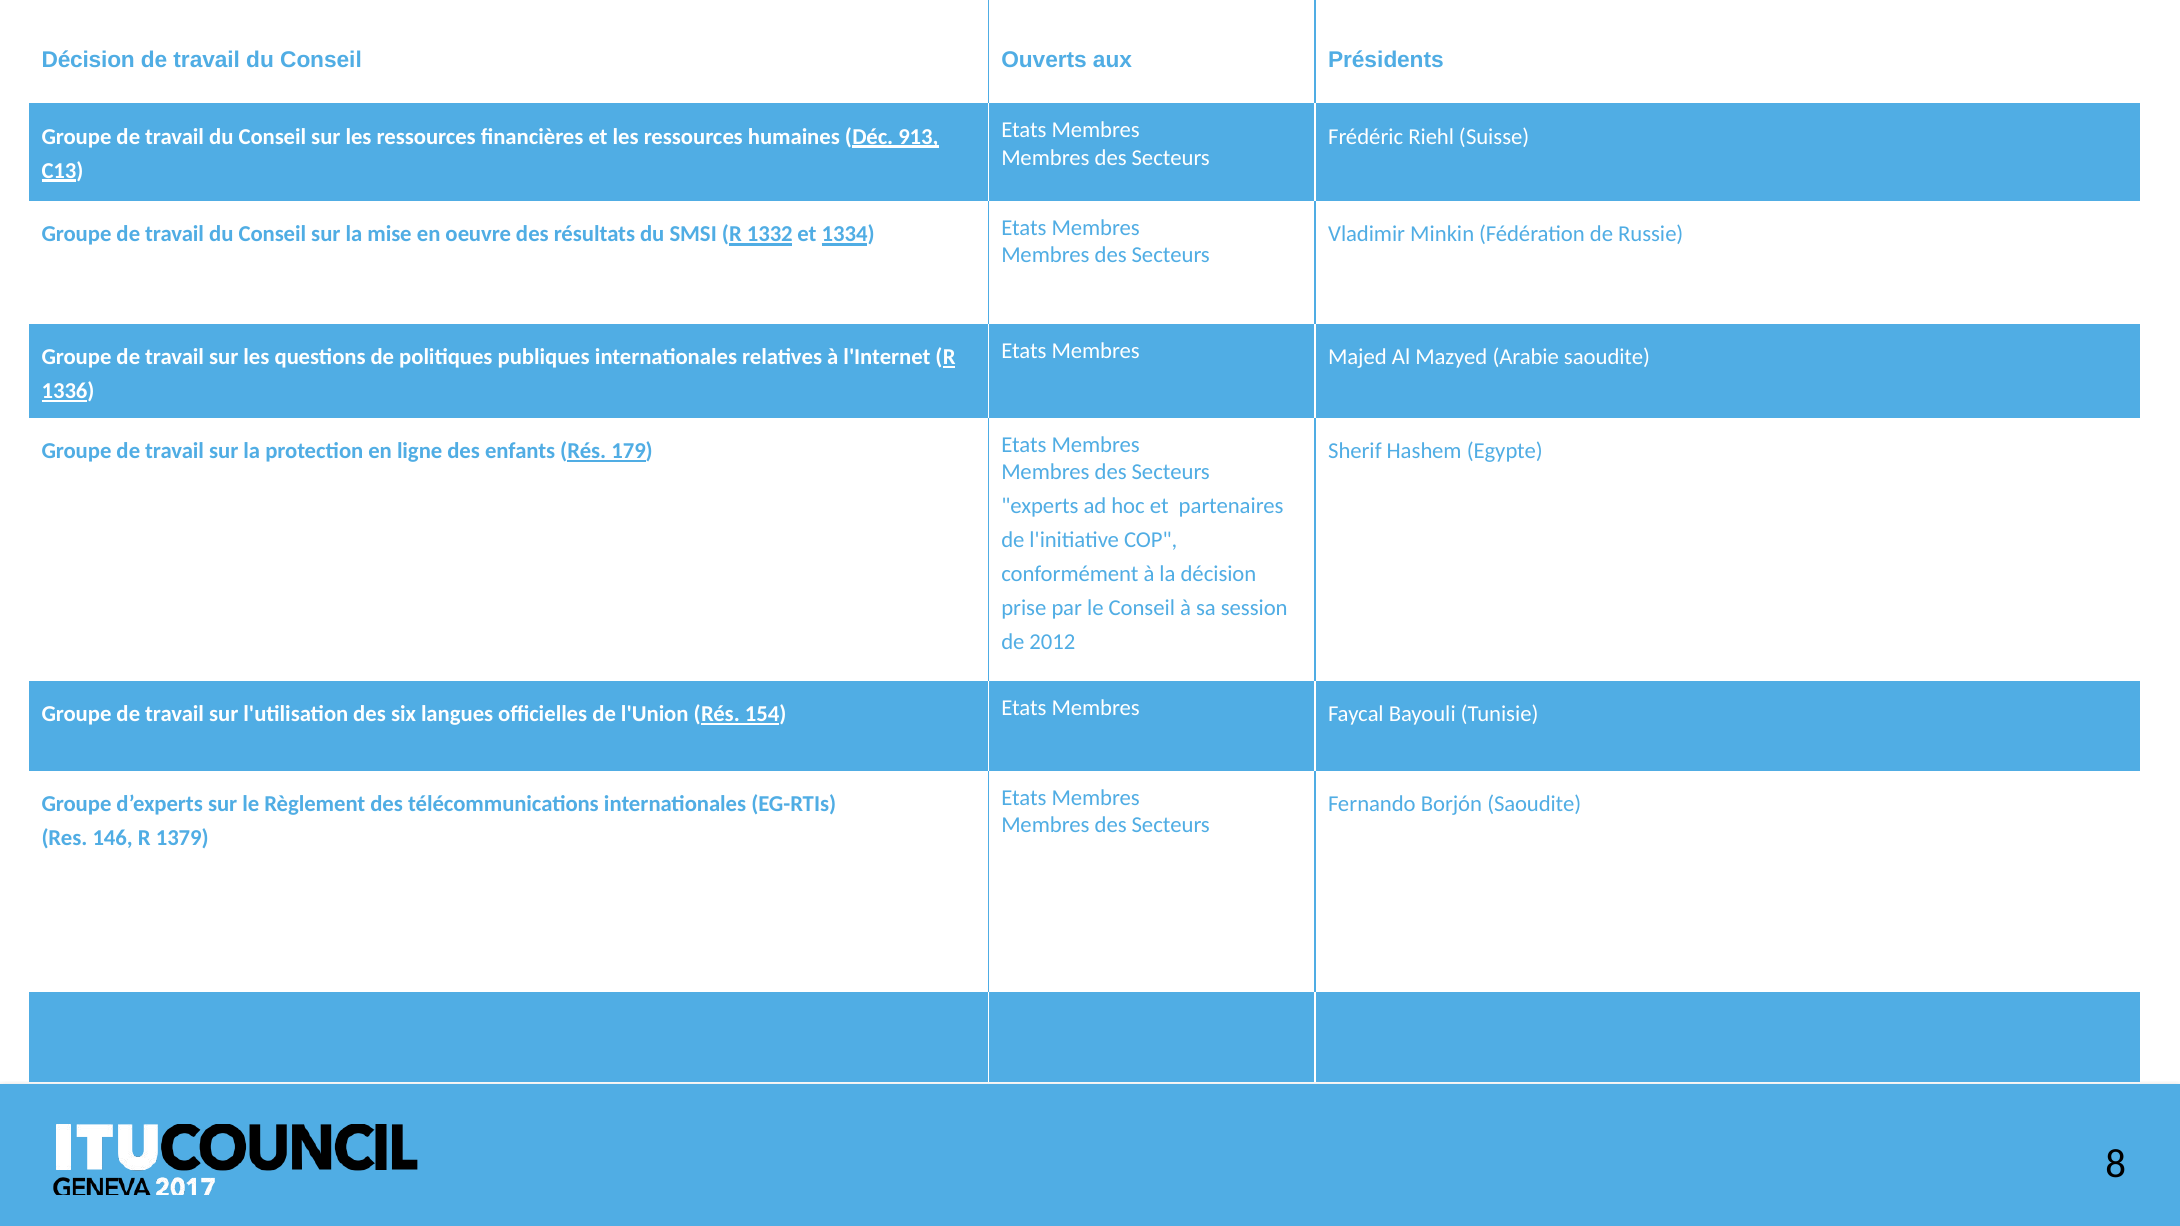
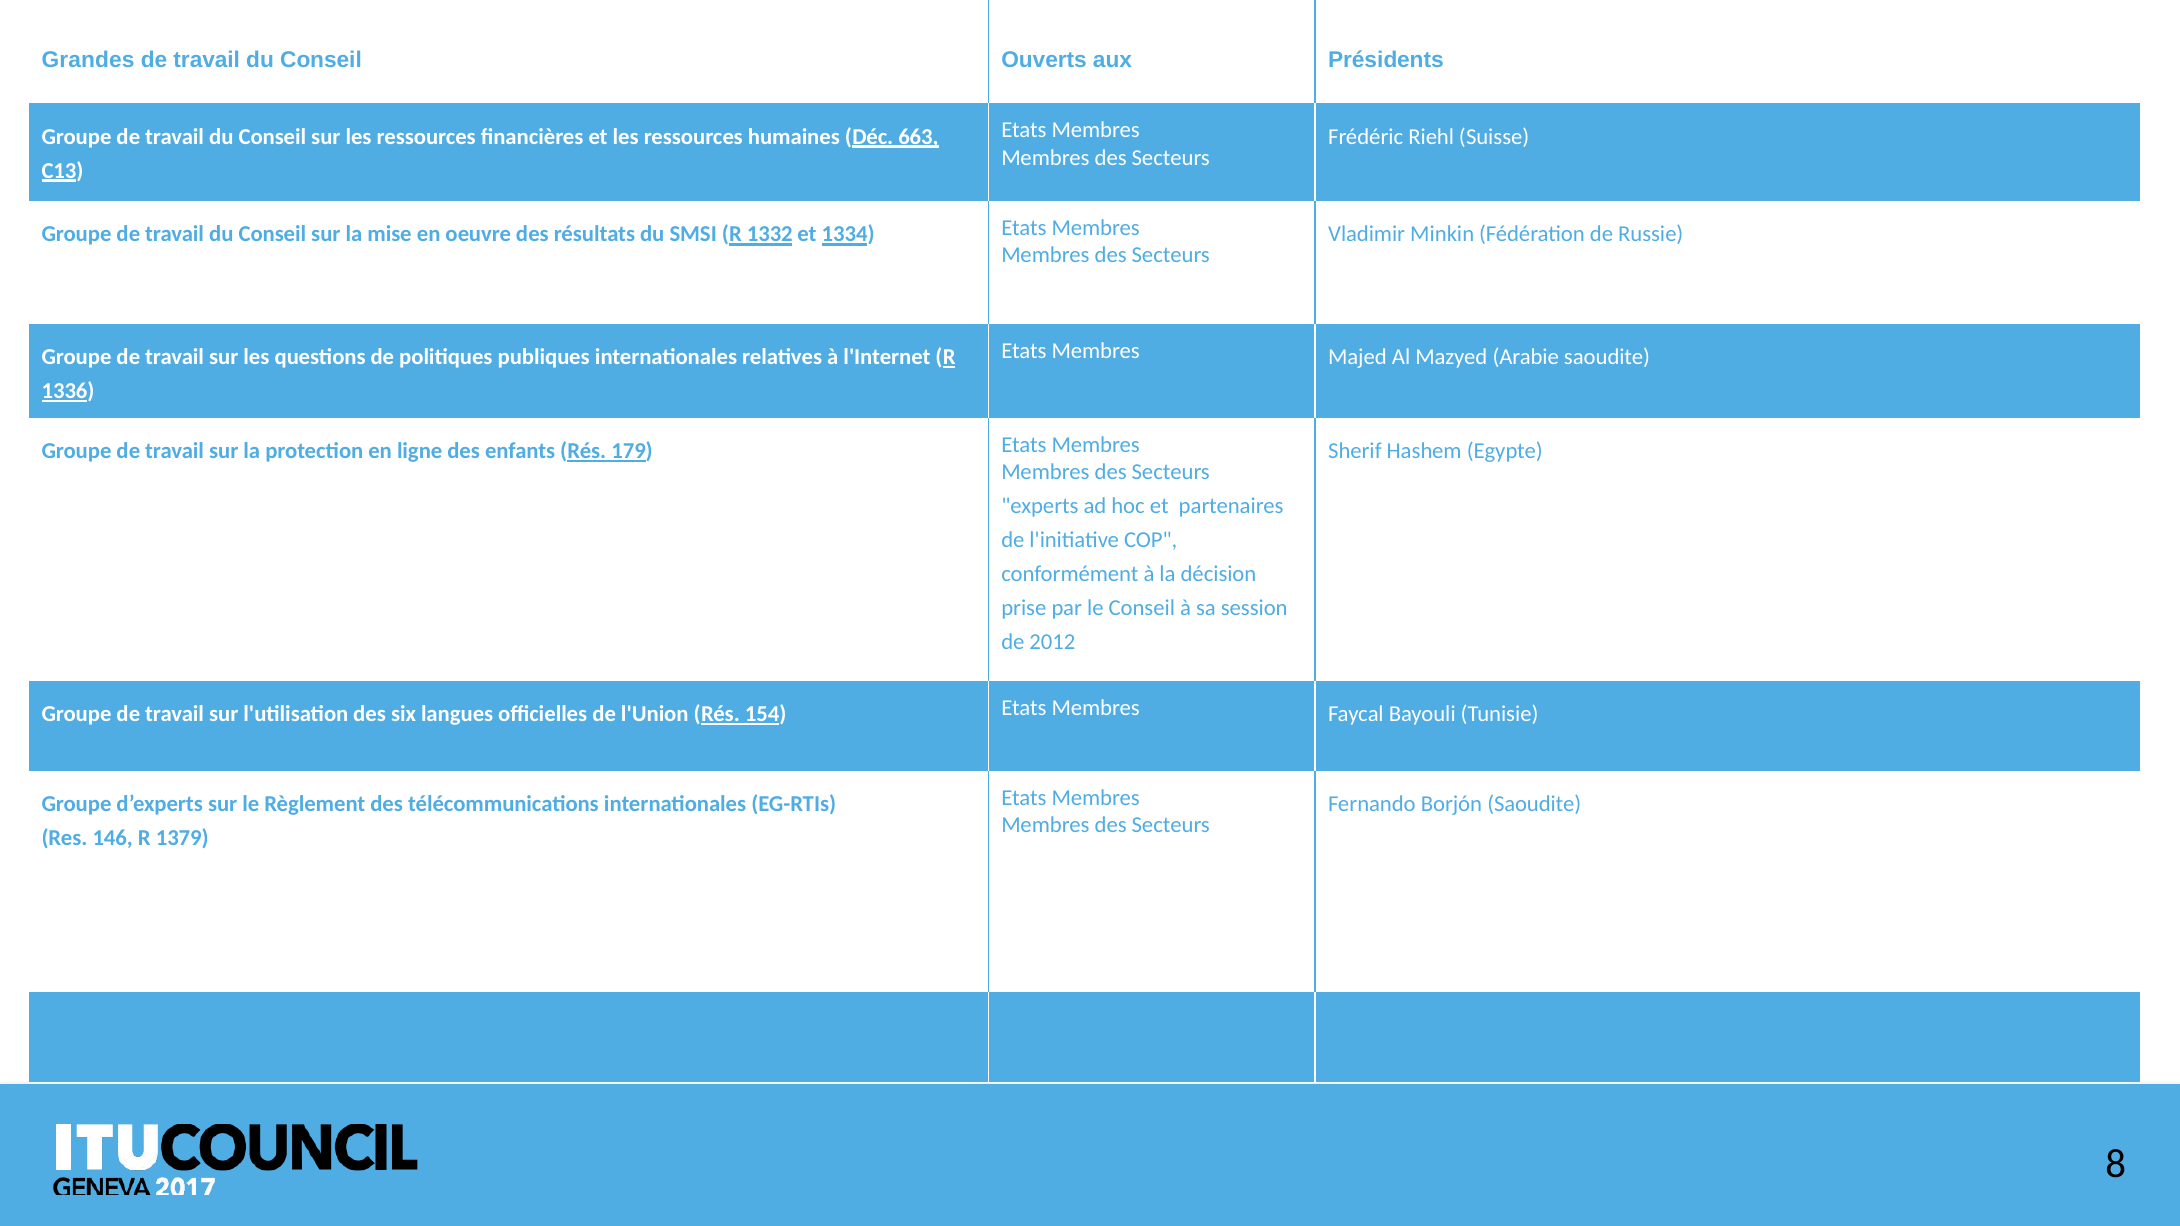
Décision at (88, 60): Décision -> Grandes
913: 913 -> 663
